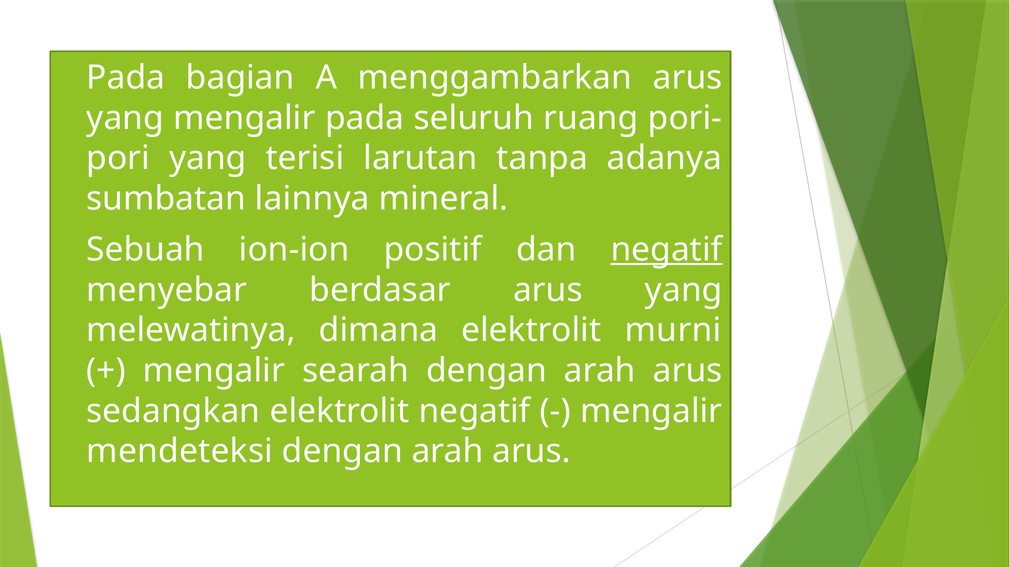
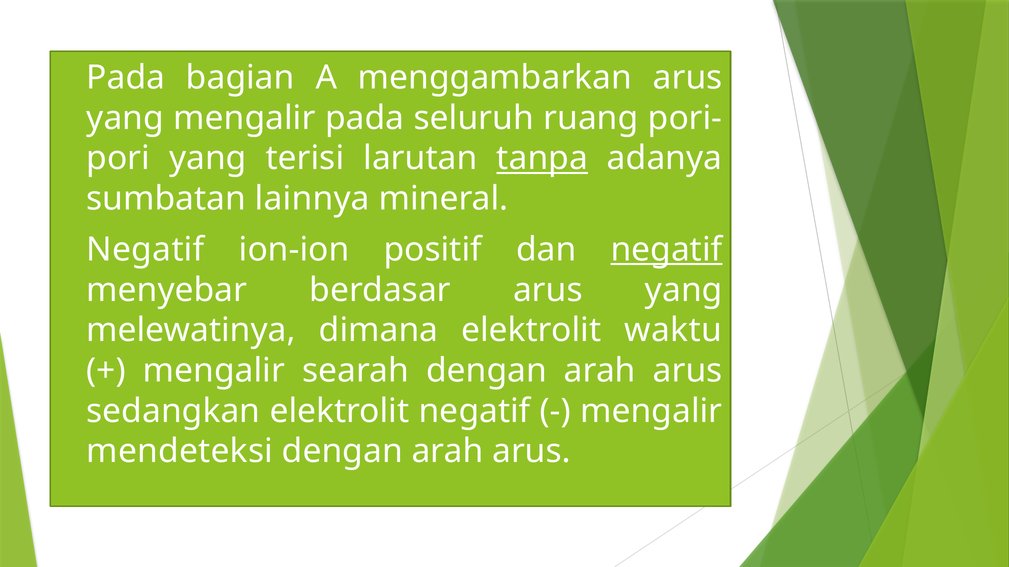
tanpa underline: none -> present
Sebuah at (146, 250): Sebuah -> Negatif
murni: murni -> waktu
